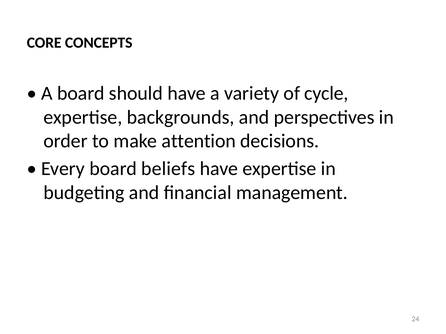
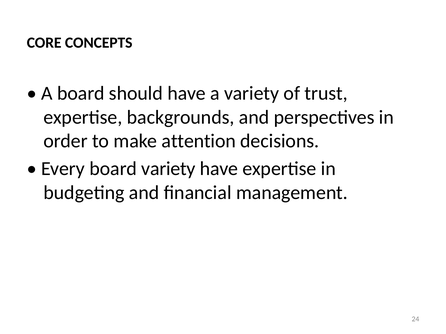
cycle: cycle -> trust
board beliefs: beliefs -> variety
